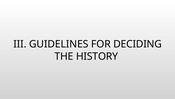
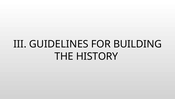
DECIDING: DECIDING -> BUILDING
